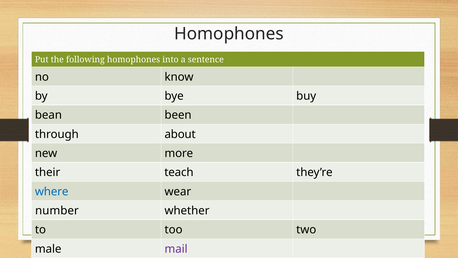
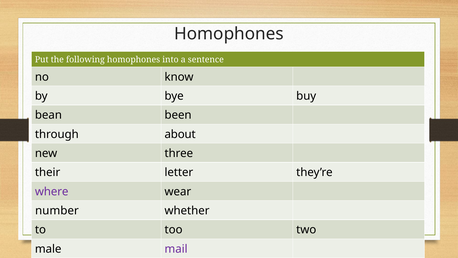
more: more -> three
teach: teach -> letter
where colour: blue -> purple
